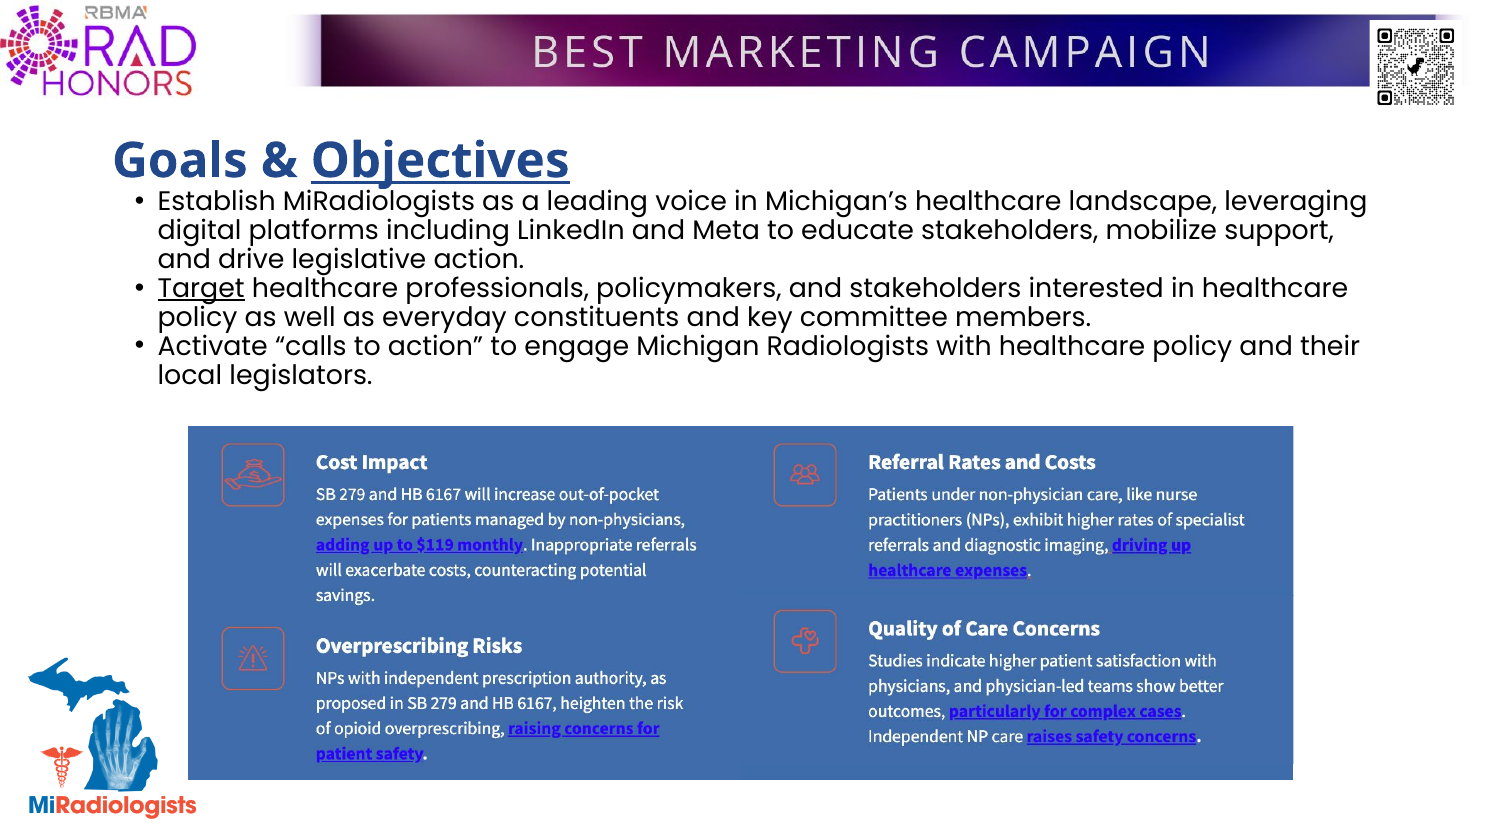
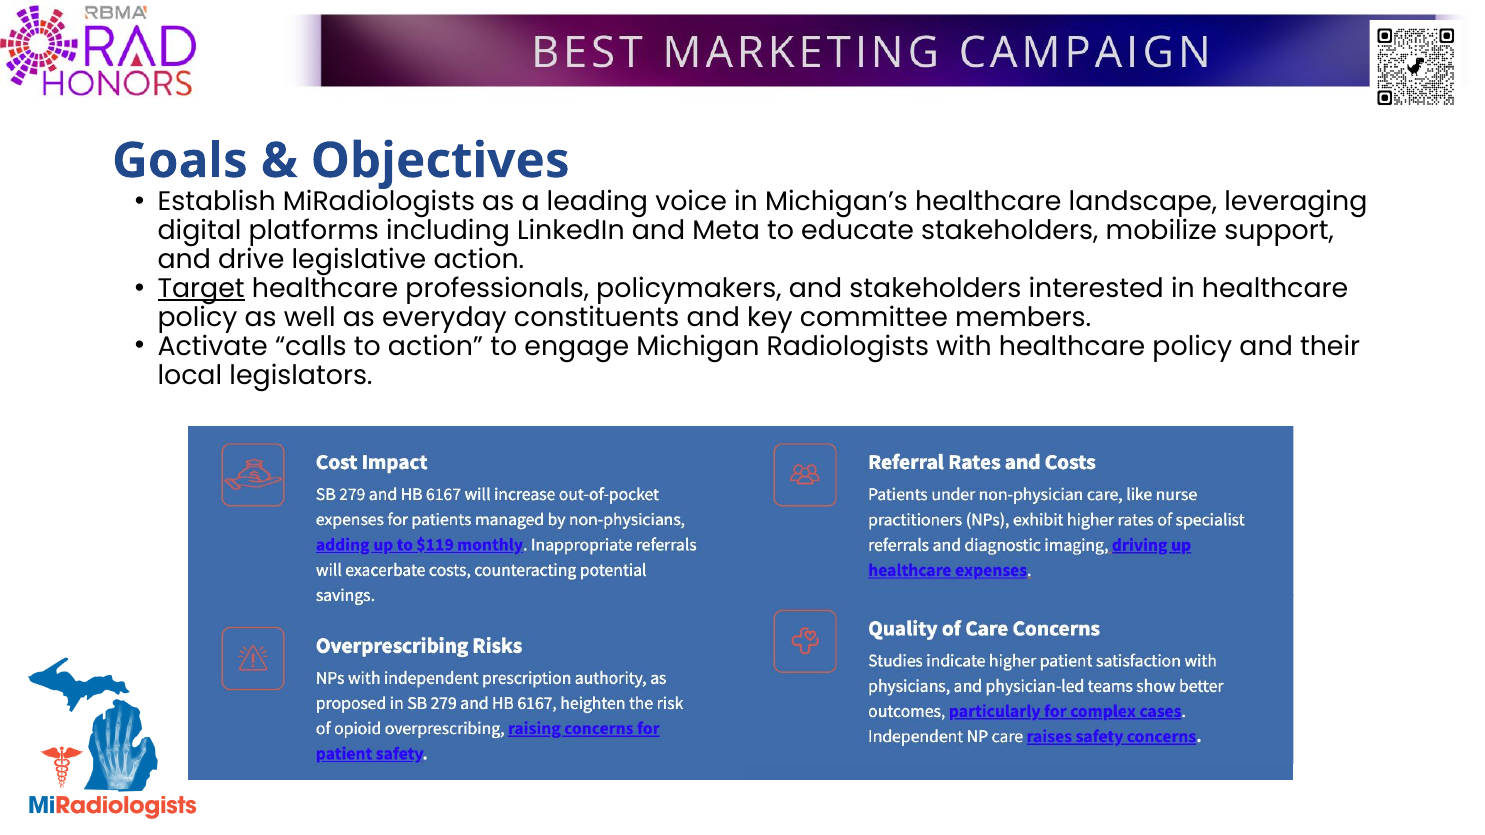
Objectives underline: present -> none
